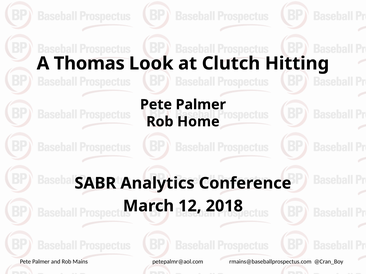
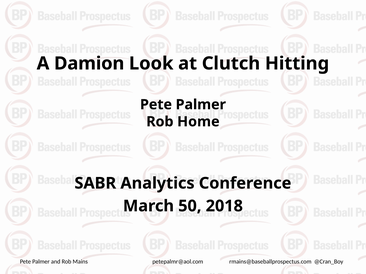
Thomas: Thomas -> Damion
12: 12 -> 50
